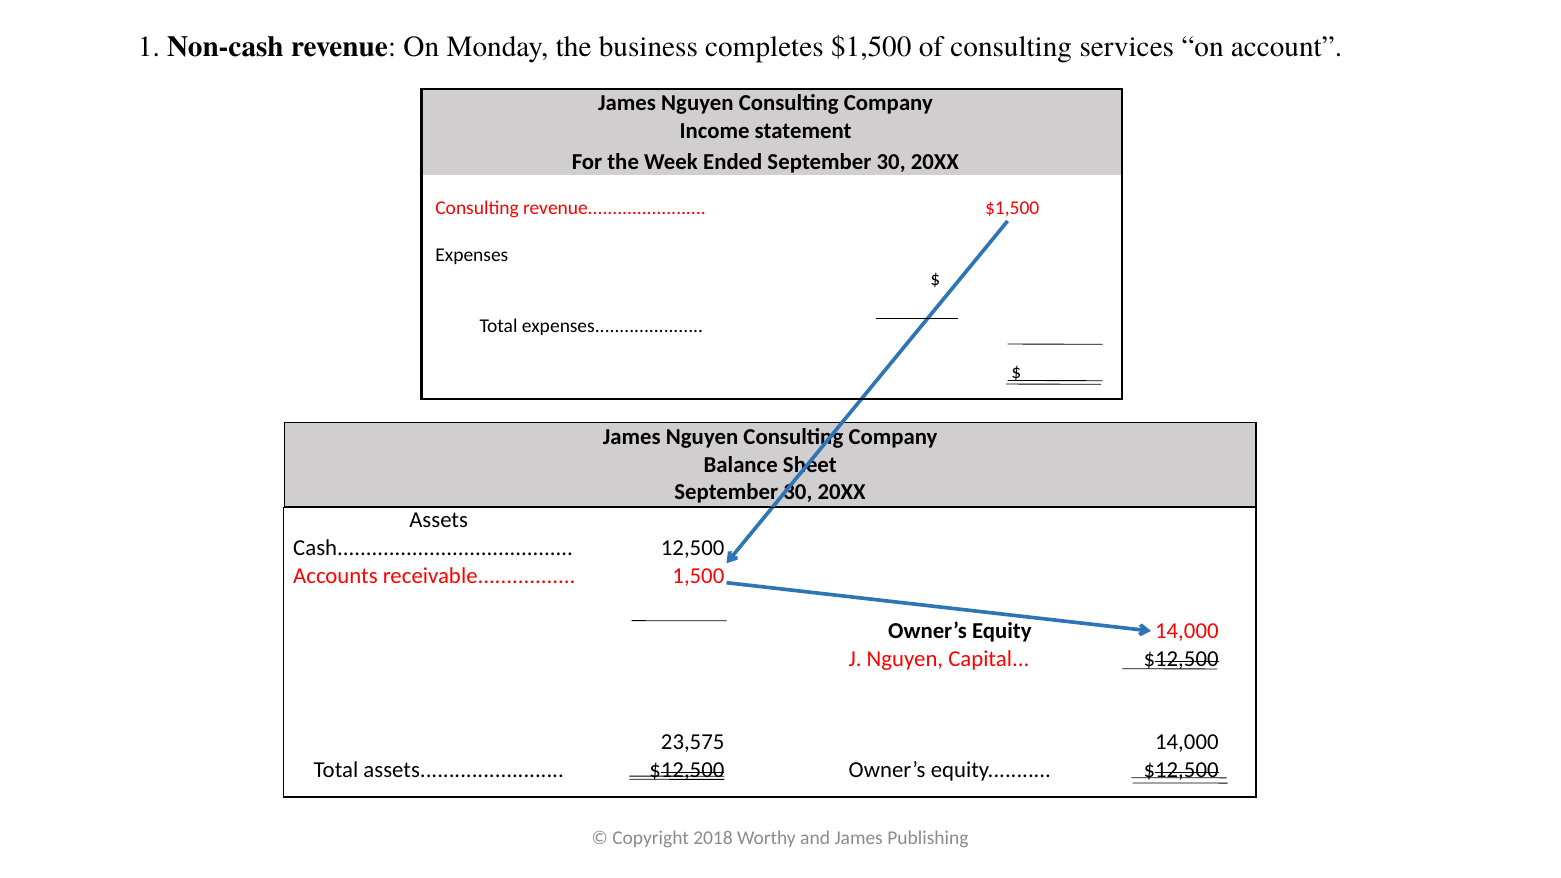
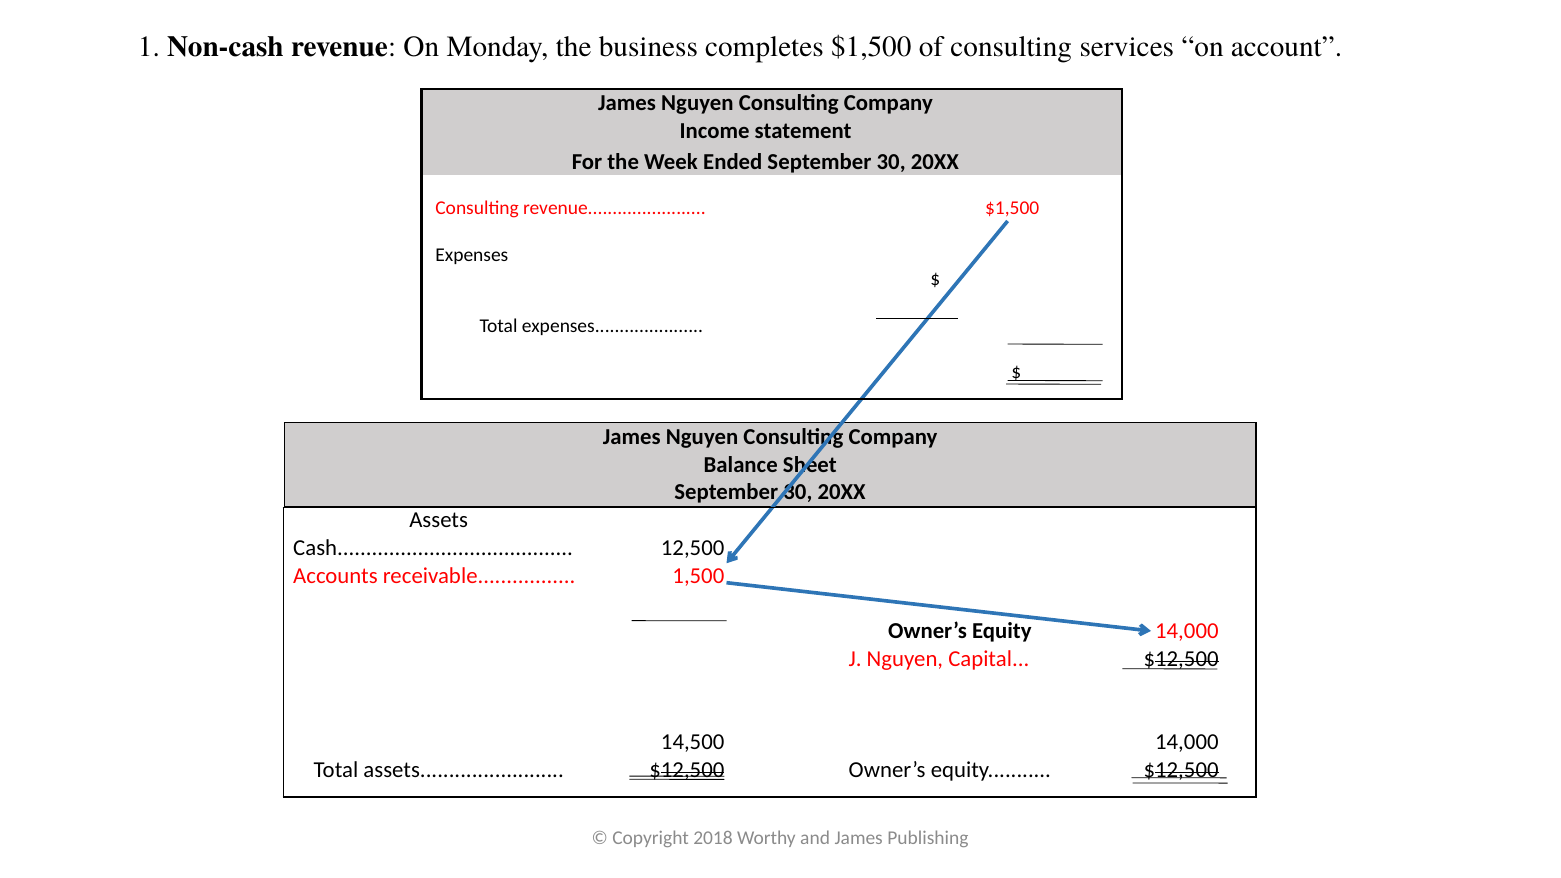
23,575: 23,575 -> 14,500
